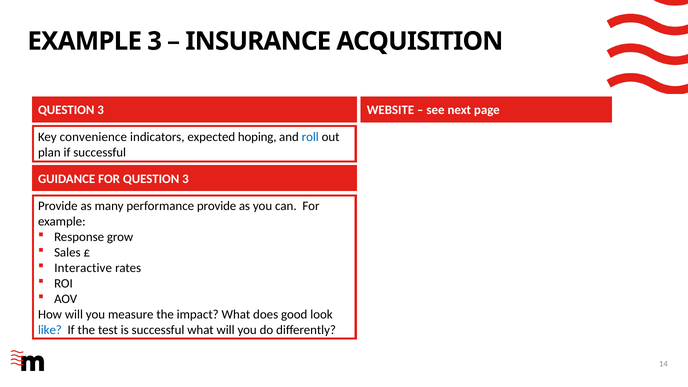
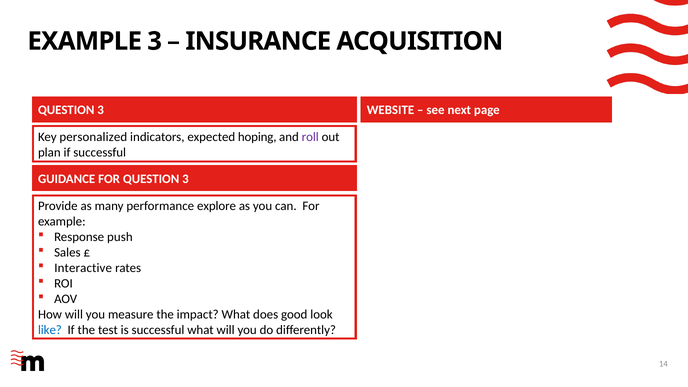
convenience: convenience -> personalized
roll colour: blue -> purple
performance provide: provide -> explore
grow: grow -> push
